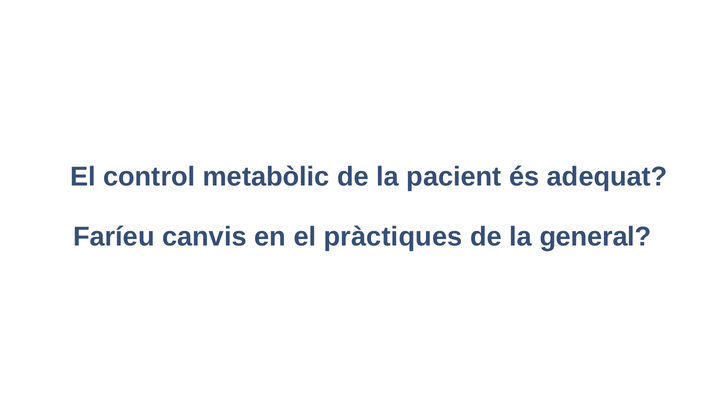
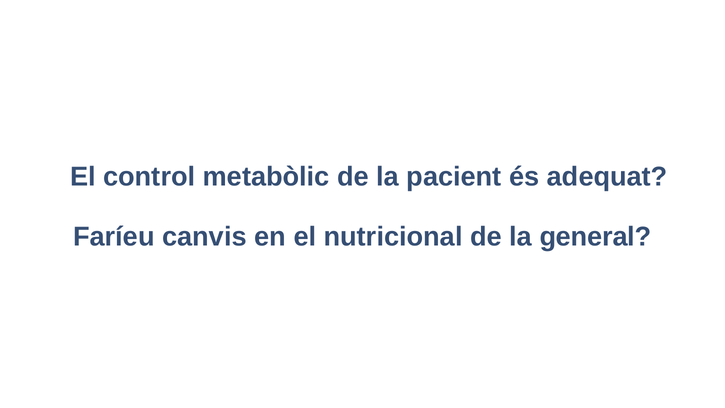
pràctiques: pràctiques -> nutricional
